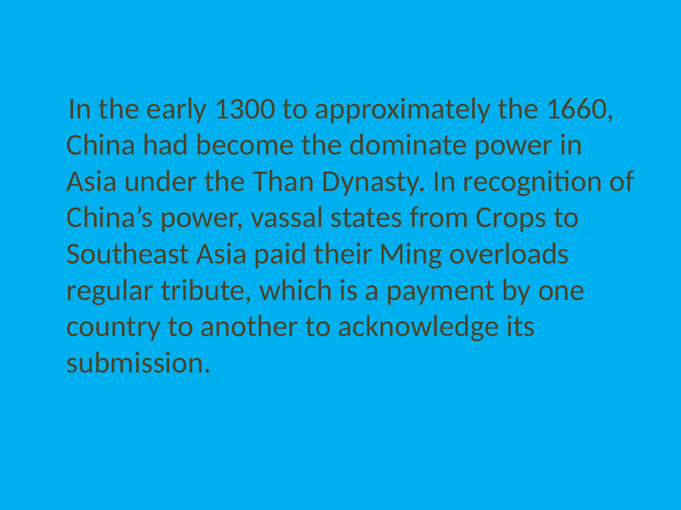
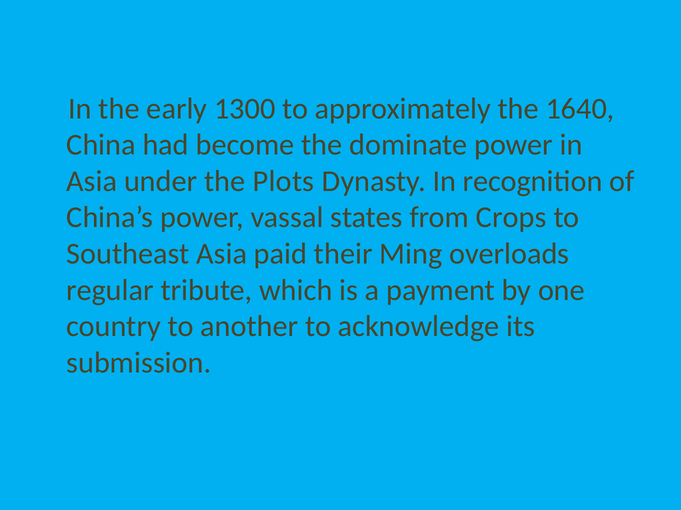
1660: 1660 -> 1640
Than: Than -> Plots
